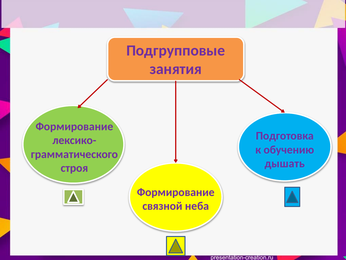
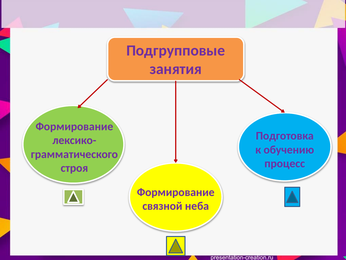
дышать: дышать -> процесс
